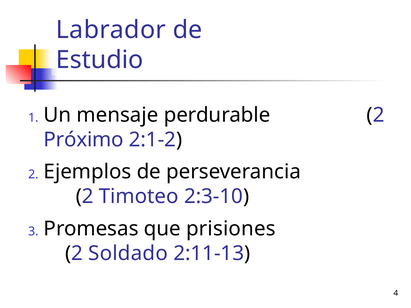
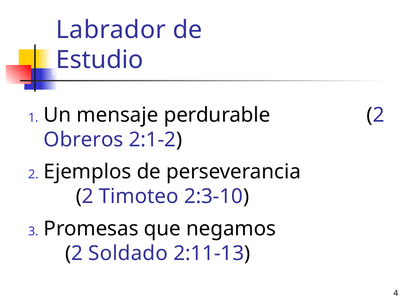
Próximo: Próximo -> Obreros
prisiones: prisiones -> negamos
